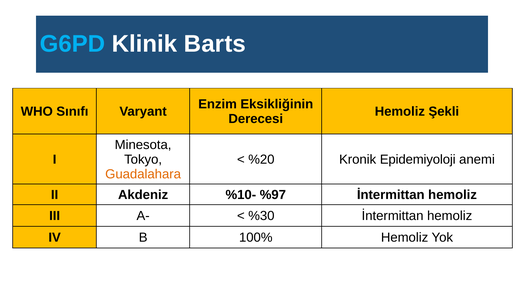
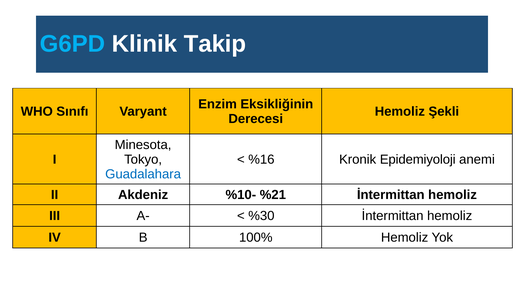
Barts: Barts -> Takip
%20: %20 -> %16
Guadalahara colour: orange -> blue
%97: %97 -> %21
